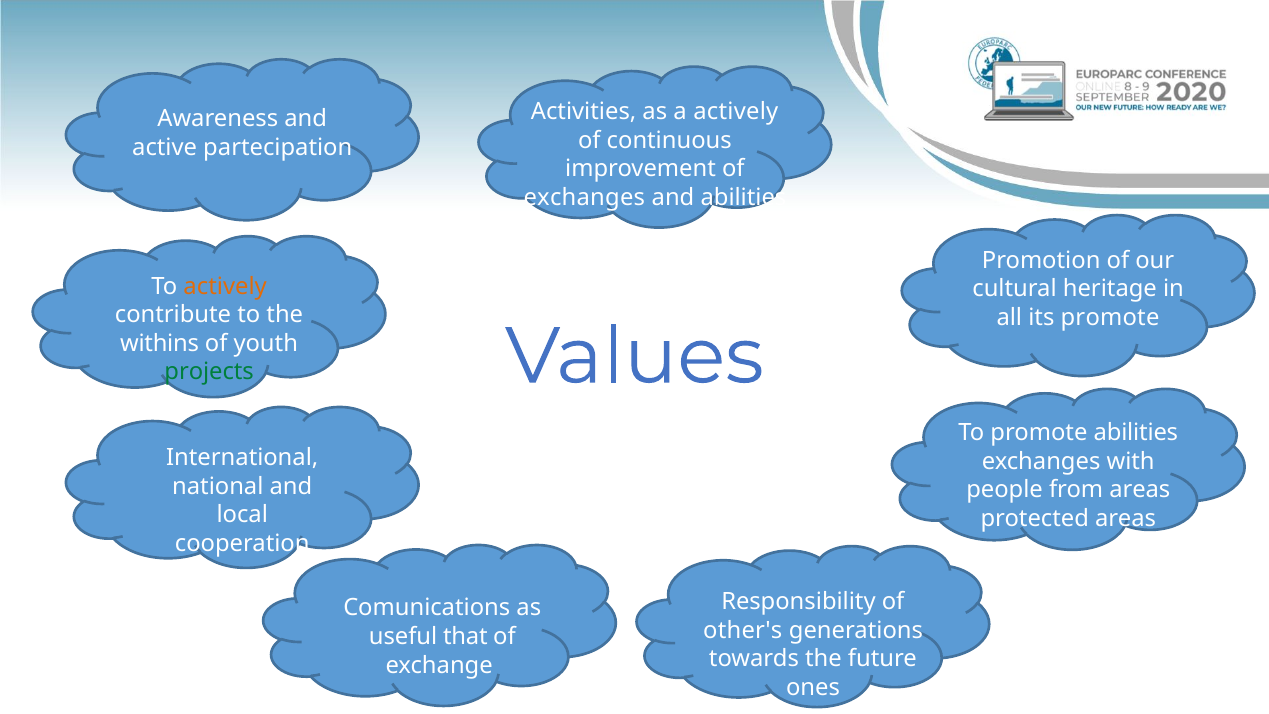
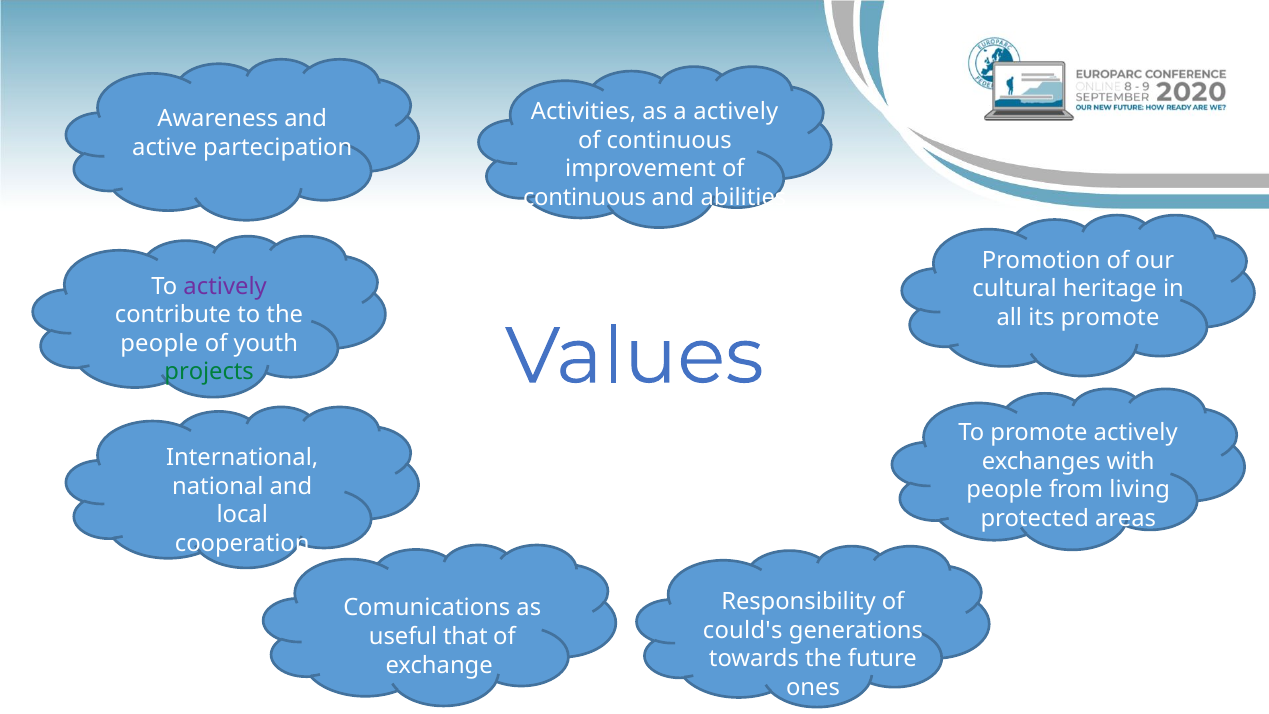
exchanges at (584, 197): exchanges -> continuous
actively at (225, 286) colour: orange -> purple
withins at (160, 343): withins -> people
promote abilities: abilities -> actively
from areas: areas -> living
other's: other's -> could's
